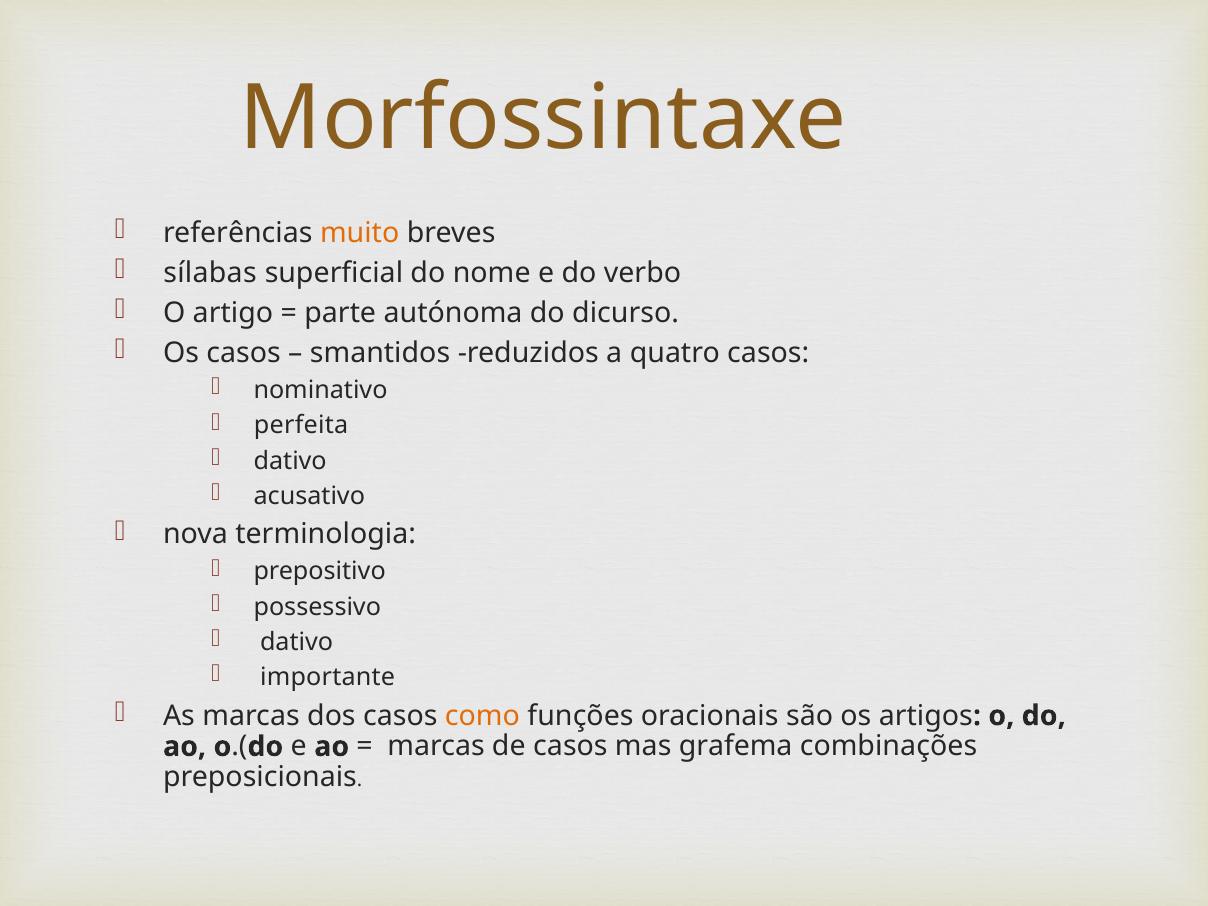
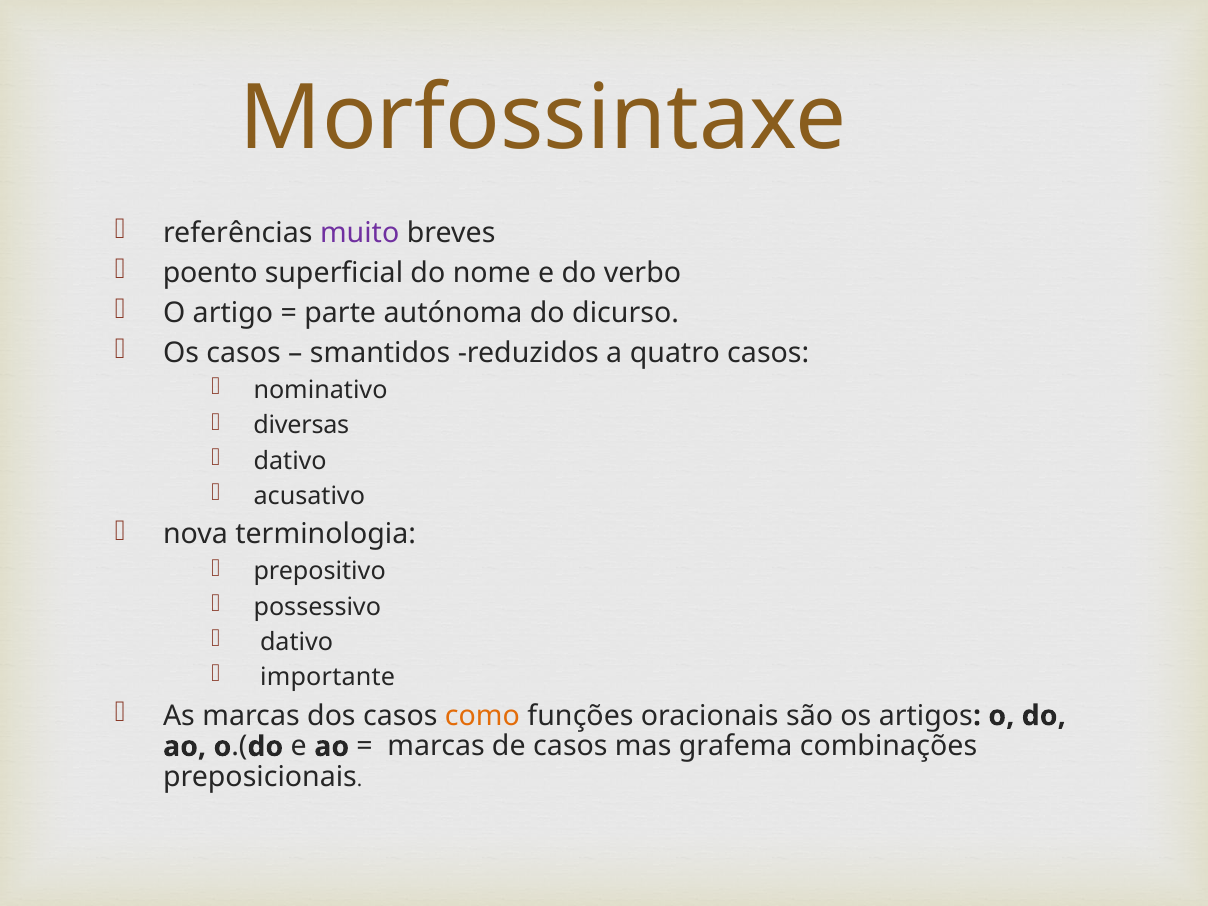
muito colour: orange -> purple
sílabas: sílabas -> poento
perfeita: perfeita -> diversas
